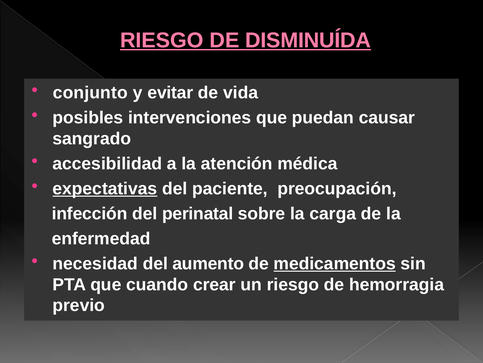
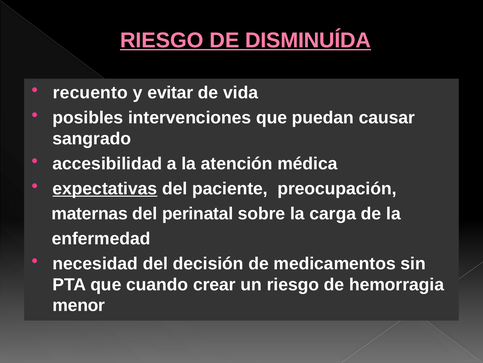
conjunto: conjunto -> recuento
infección: infección -> maternas
aumento: aumento -> decisión
medicamentos underline: present -> none
previo: previo -> menor
